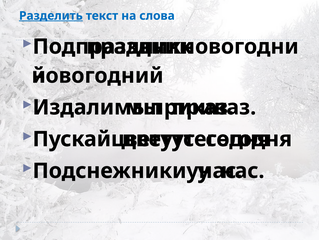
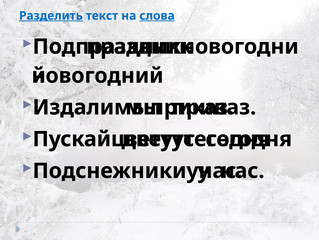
слова underline: none -> present
